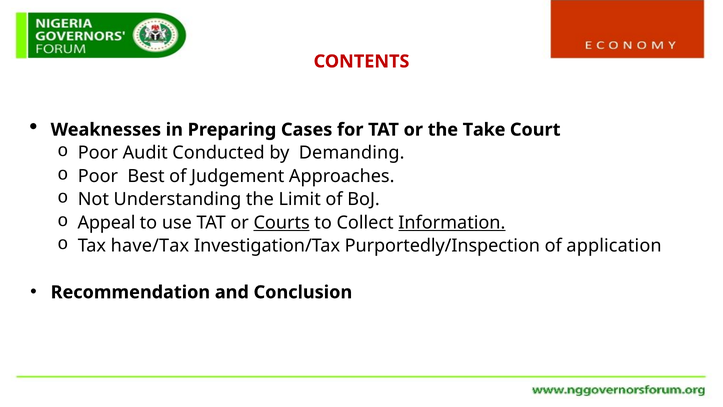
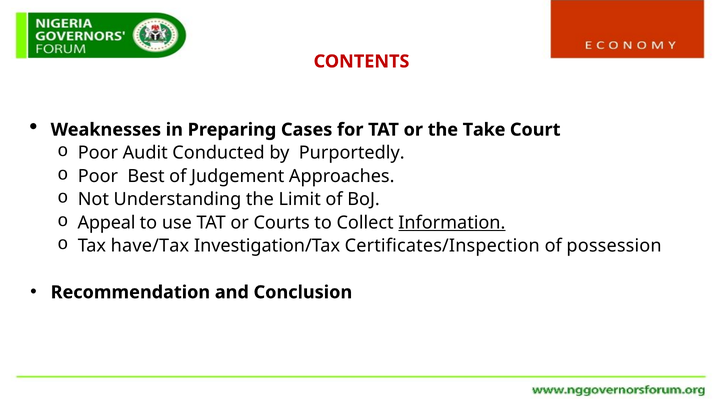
Demanding: Demanding -> Purportedly
Courts underline: present -> none
Purportedly/Inspection: Purportedly/Inspection -> Certificates/Inspection
application: application -> possession
